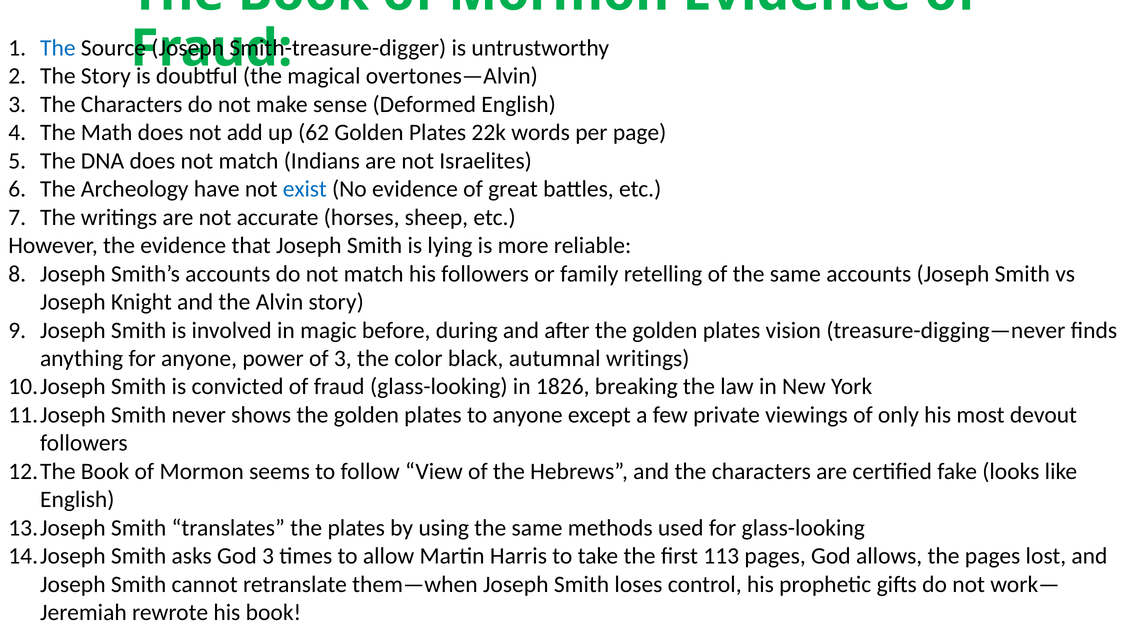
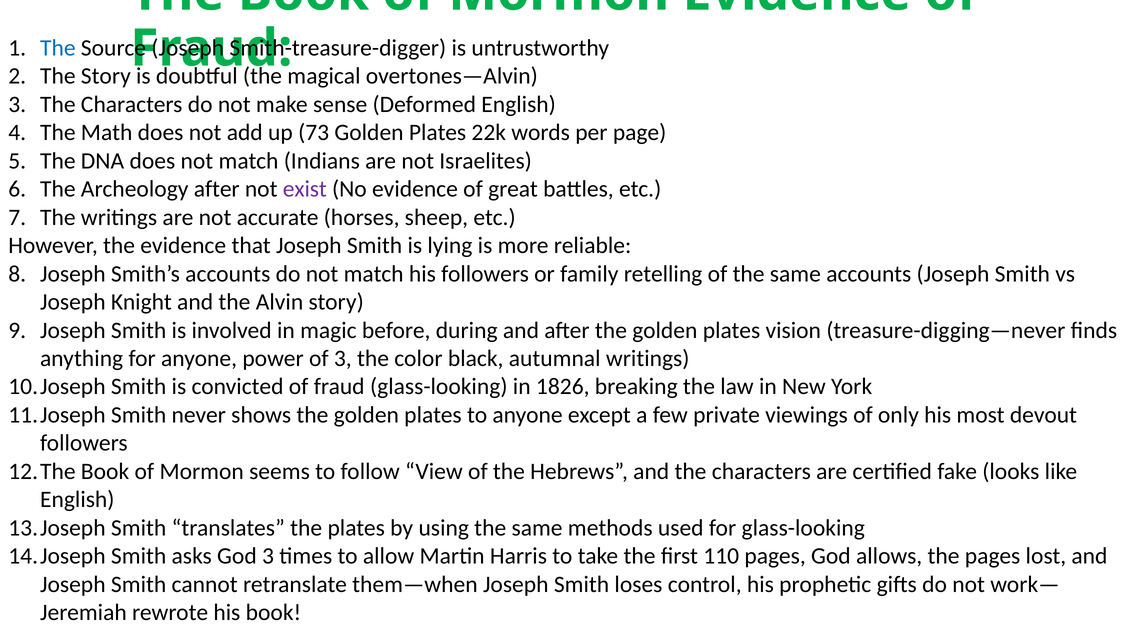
62: 62 -> 73
Archeology have: have -> after
exist colour: blue -> purple
113: 113 -> 110
